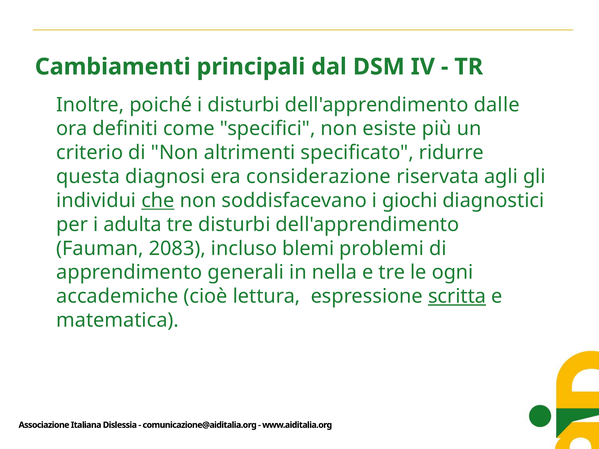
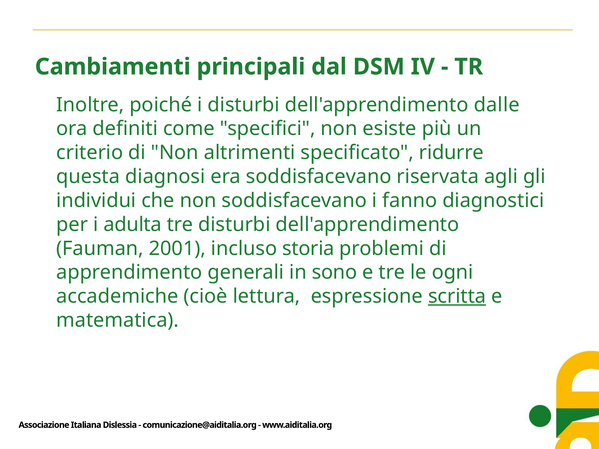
era considerazione: considerazione -> soddisfacevano
che underline: present -> none
giochi: giochi -> fanno
2083: 2083 -> 2001
blemi: blemi -> storia
nella: nella -> sono
